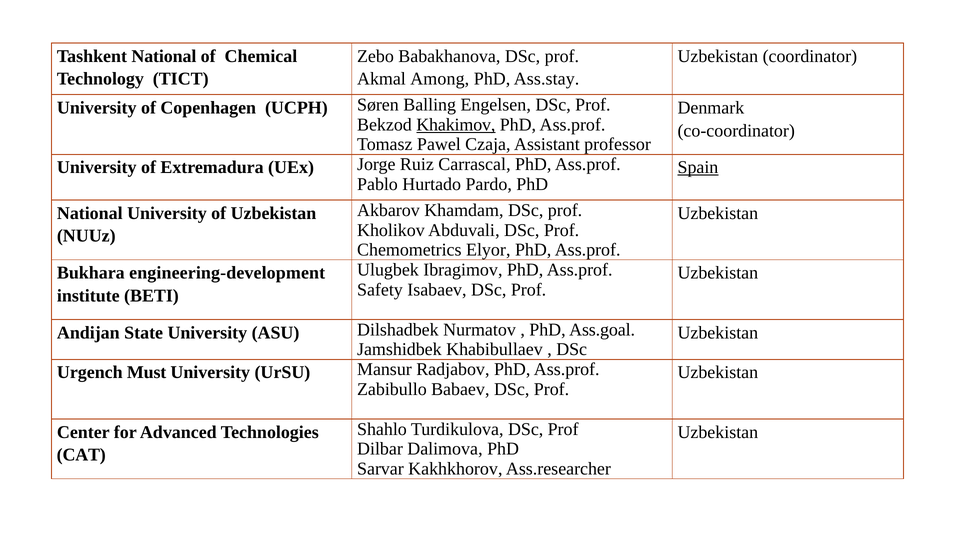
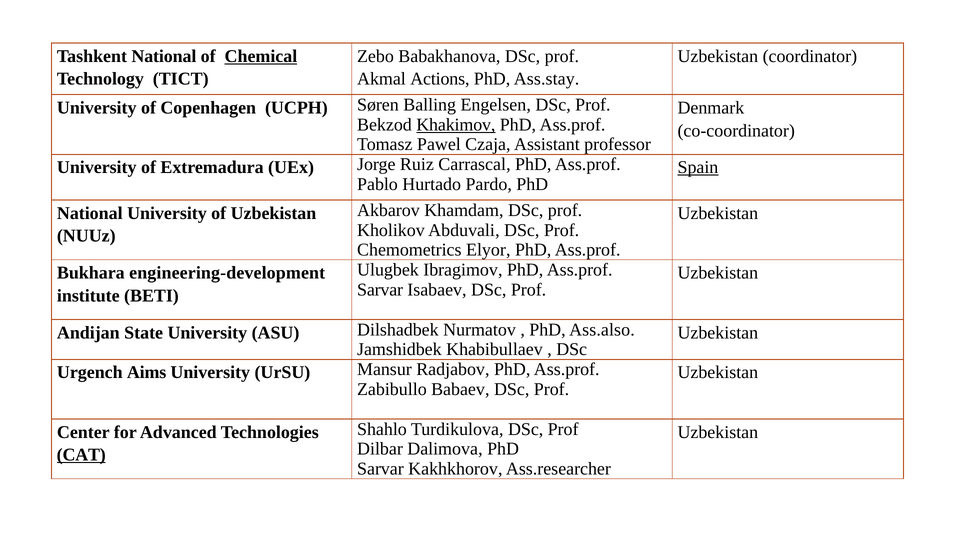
Chemical underline: none -> present
Among: Among -> Actions
Safety at (380, 289): Safety -> Sarvar
Ass.goal: Ass.goal -> Ass.also
Must: Must -> Aims
CAT underline: none -> present
